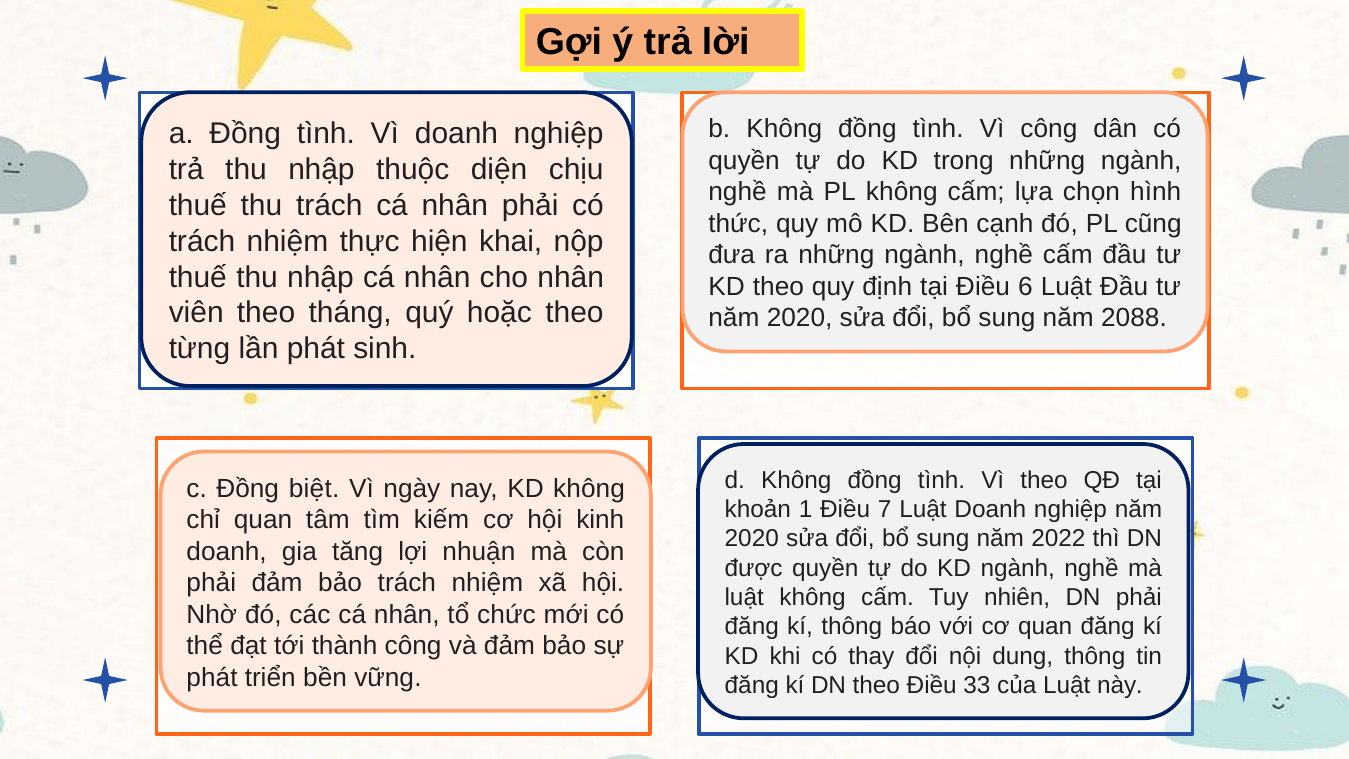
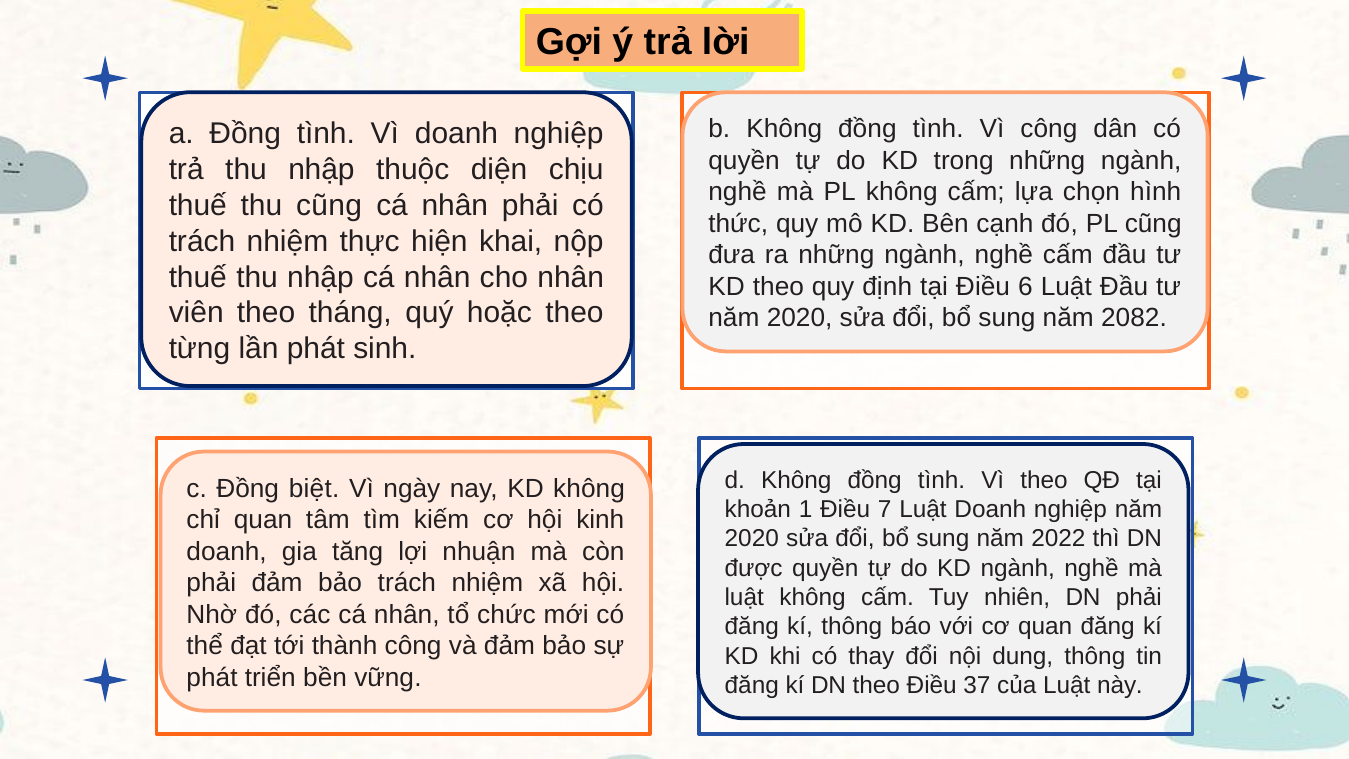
thu trách: trách -> cũng
2088: 2088 -> 2082
33: 33 -> 37
